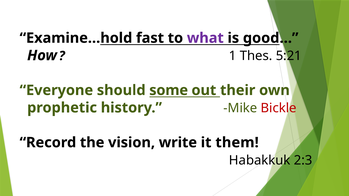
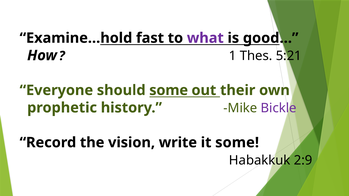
Bickle colour: red -> purple
it them: them -> some
2:3: 2:3 -> 2:9
